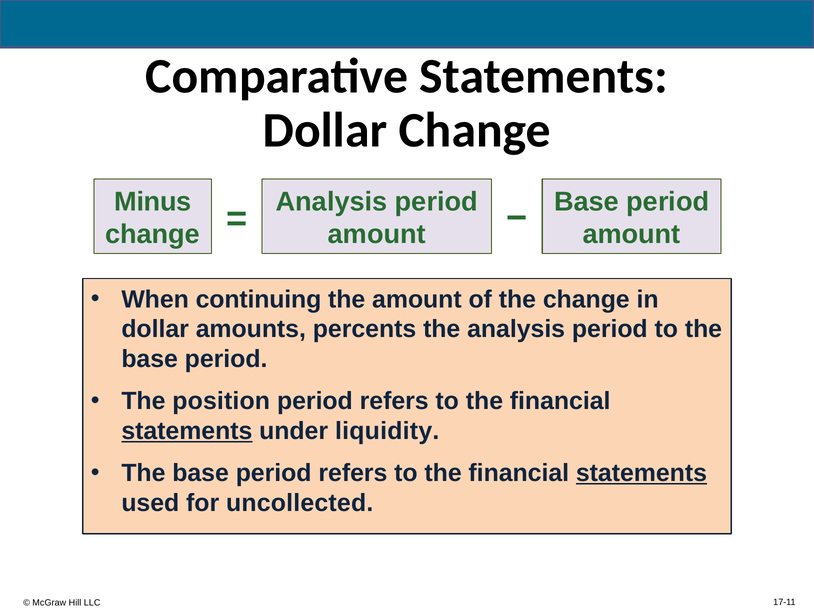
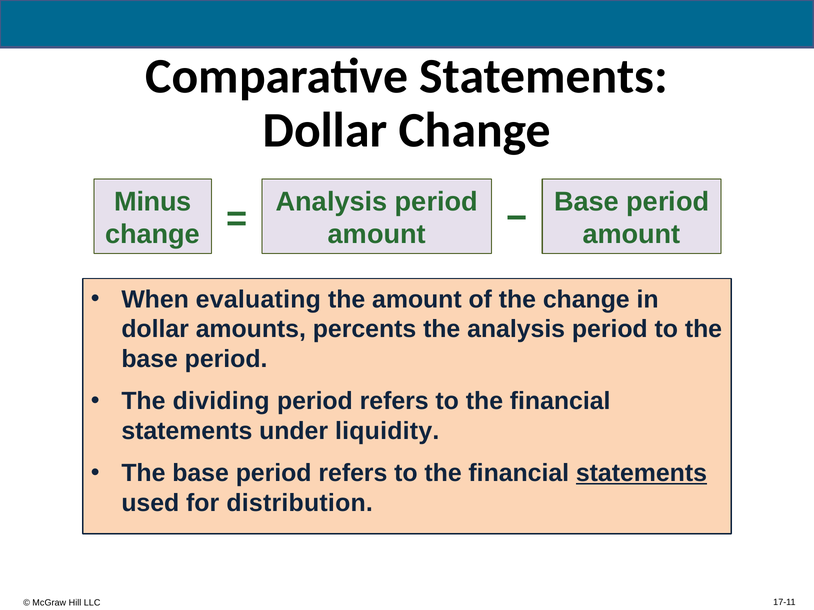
continuing: continuing -> evaluating
position: position -> dividing
statements at (187, 431) underline: present -> none
uncollected: uncollected -> distribution
